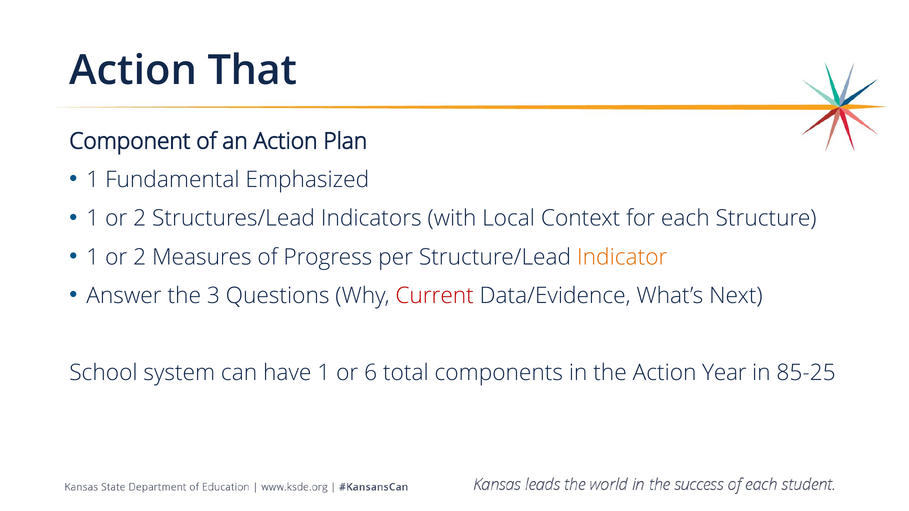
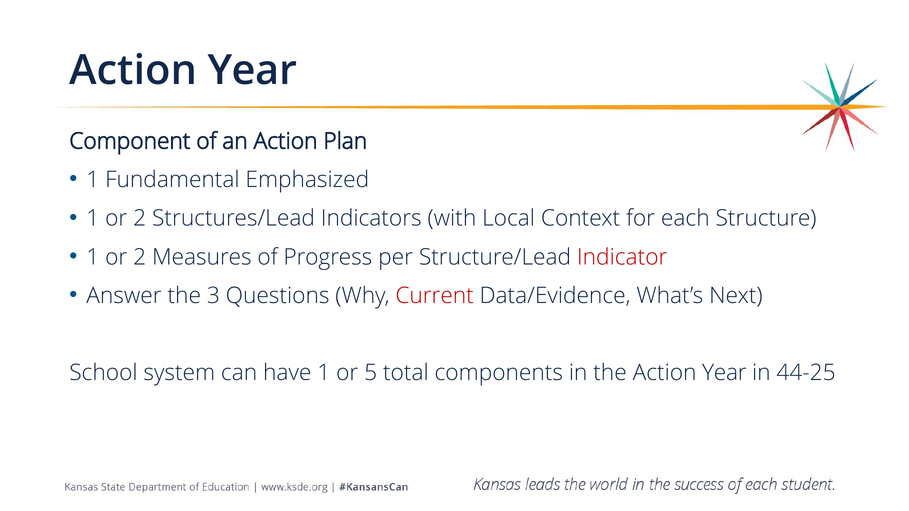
That at (252, 70): That -> Year
Indicator colour: orange -> red
6: 6 -> 5
85-25: 85-25 -> 44-25
